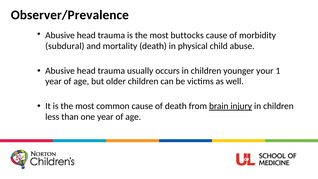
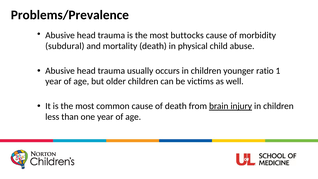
Observer/Prevalence: Observer/Prevalence -> Problems/Prevalence
your: your -> ratio
